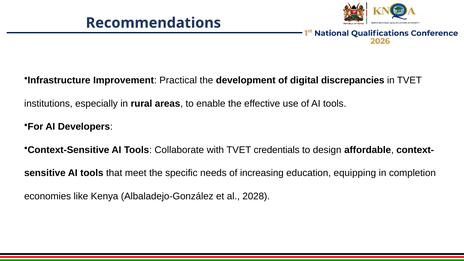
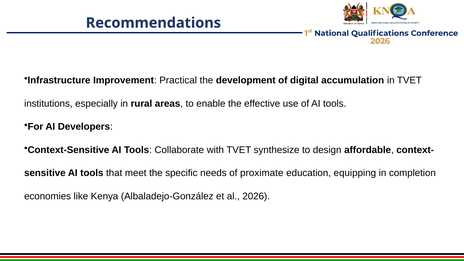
discrepancies: discrepancies -> accumulation
credentials: credentials -> synthesize
increasing: increasing -> proximate
2028: 2028 -> 2026
